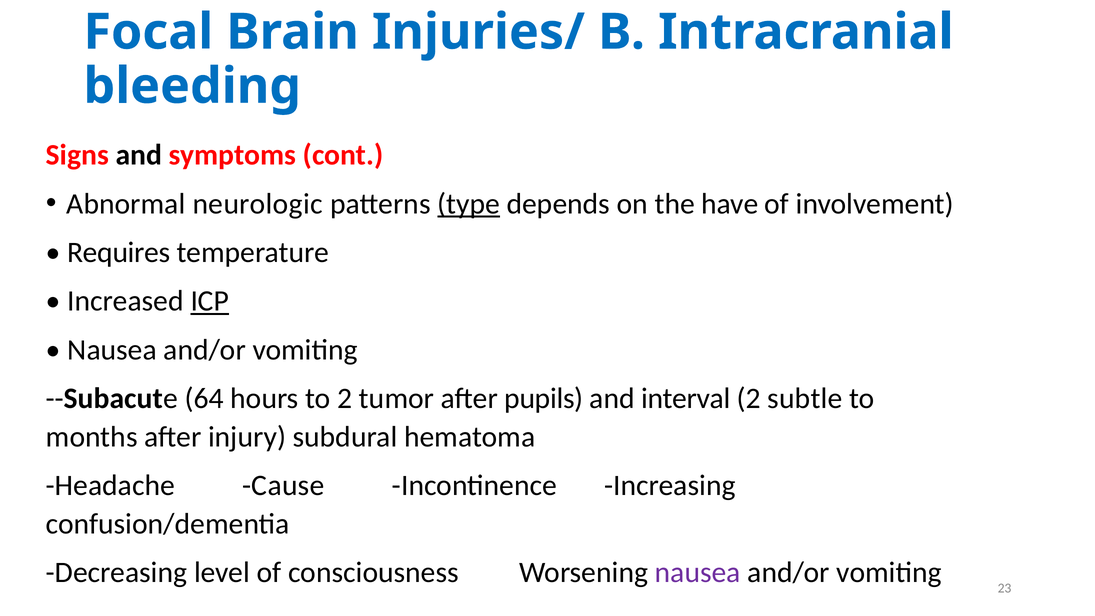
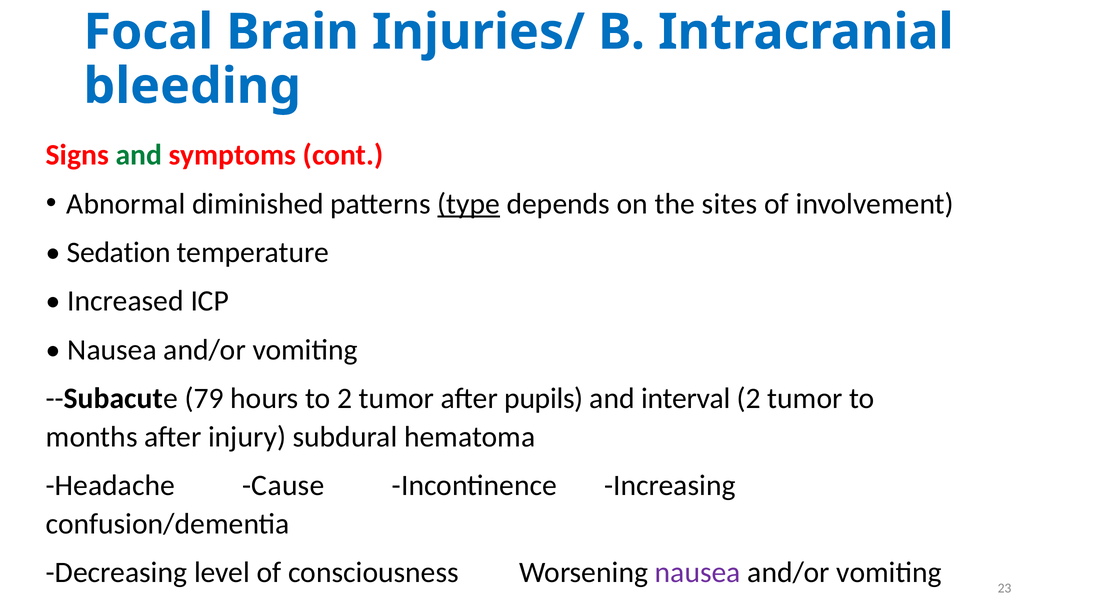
and at (139, 155) colour: black -> green
neurologic: neurologic -> diminished
have: have -> sites
Requires: Requires -> Sedation
ICP underline: present -> none
64: 64 -> 79
subtle at (805, 398): subtle -> tumor
